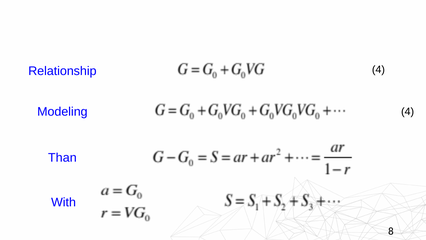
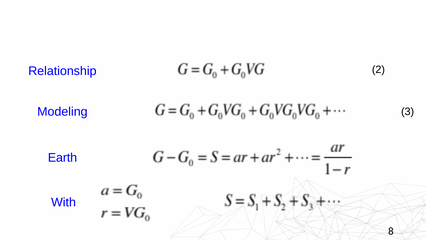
Relationship 4: 4 -> 2
Modeling 4: 4 -> 3
Than: Than -> Earth
